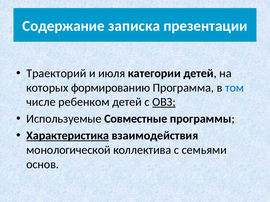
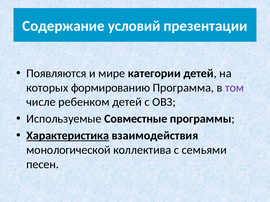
записка: записка -> условий
Траекторий: Траекторий -> Появляются
июля: июля -> мире
том colour: blue -> purple
ОВЗ underline: present -> none
основ: основ -> песен
